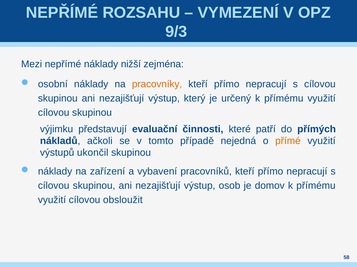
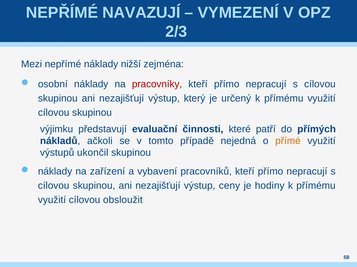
ROZSAHU: ROZSAHU -> NAVAZUJÍ
9/3: 9/3 -> 2/3
pracovníky colour: orange -> red
osob: osob -> ceny
domov: domov -> hodiny
